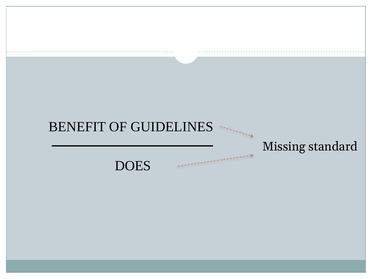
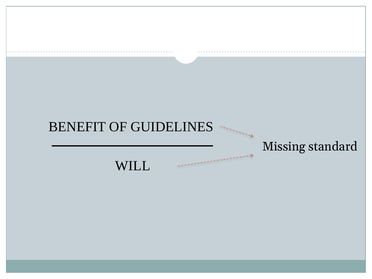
DOES: DOES -> WILL
